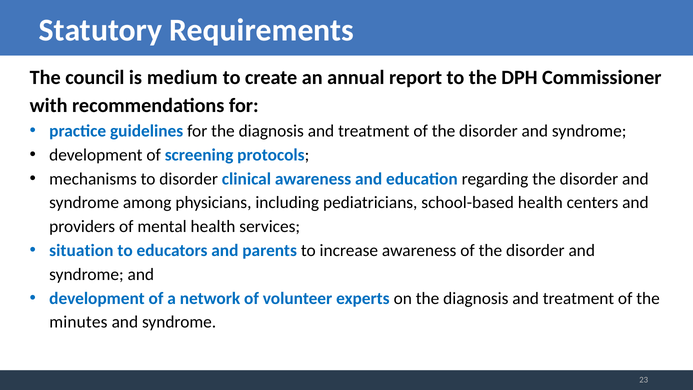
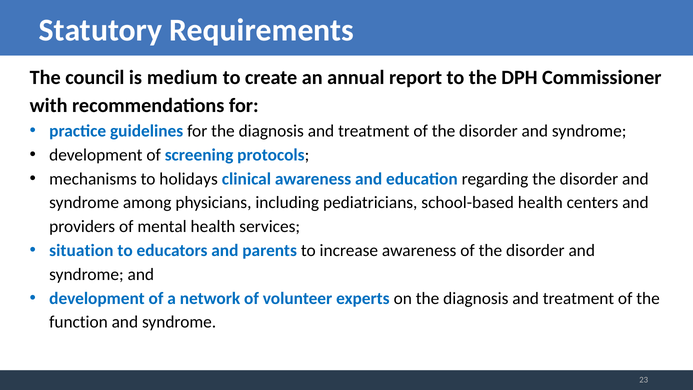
to disorder: disorder -> holidays
minutes: minutes -> function
